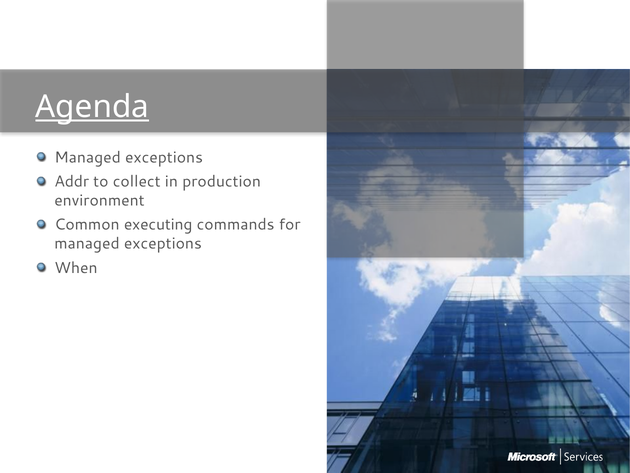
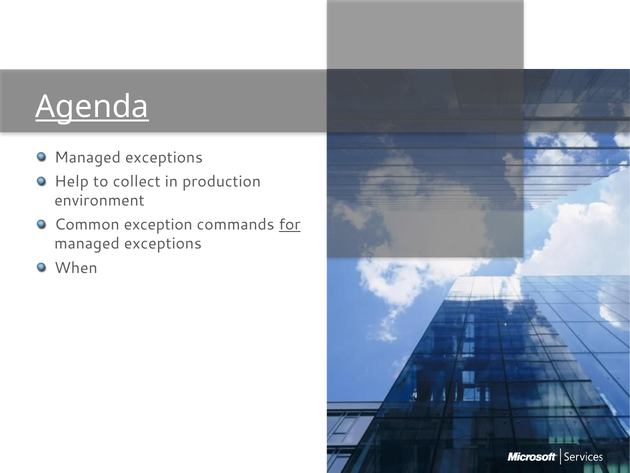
Addr: Addr -> Help
executing: executing -> exception
for underline: none -> present
